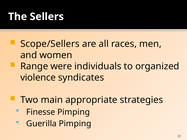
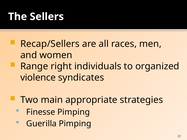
Scope/Sellers: Scope/Sellers -> Recap/Sellers
were: were -> right
